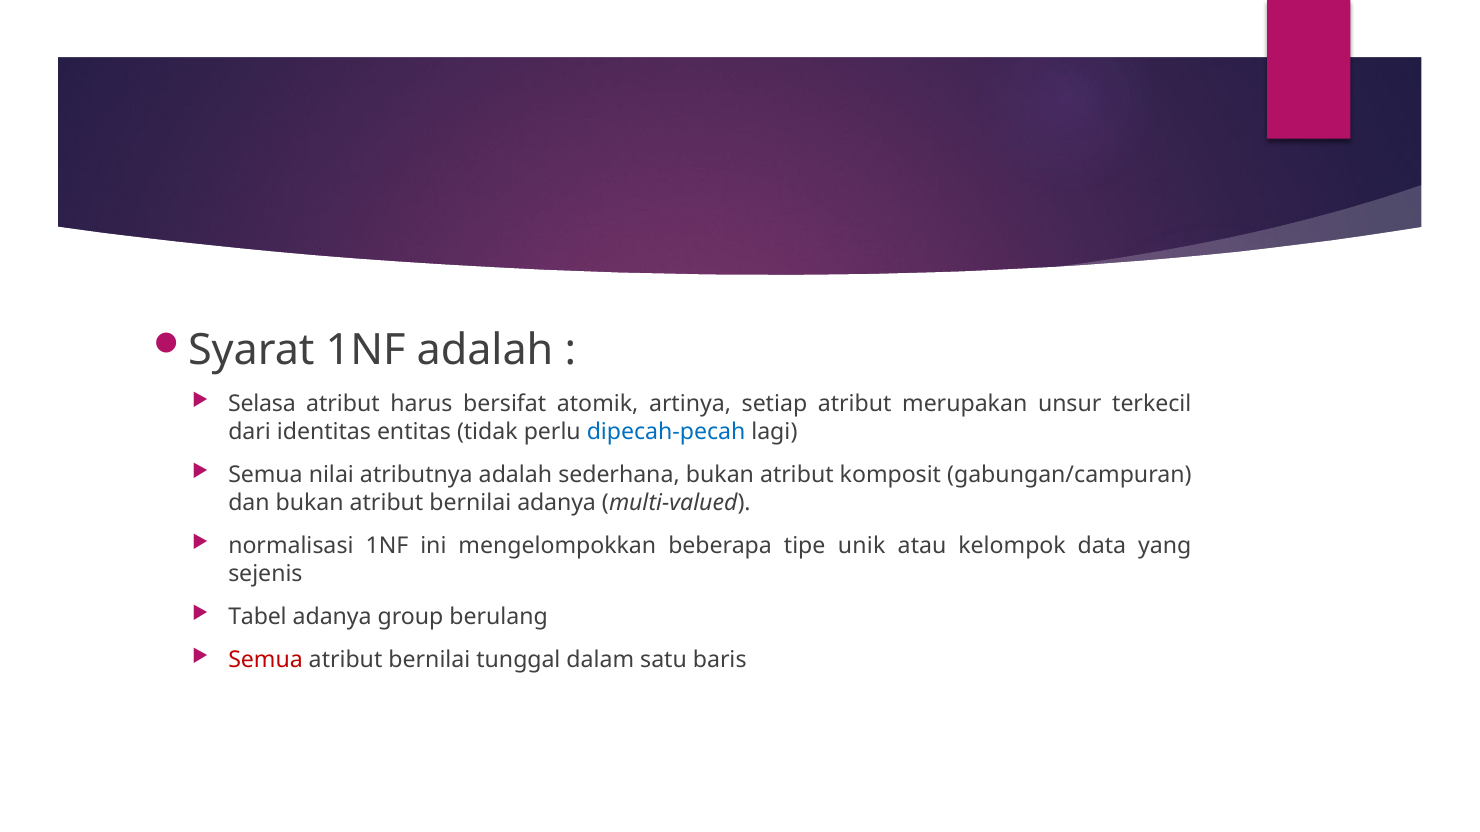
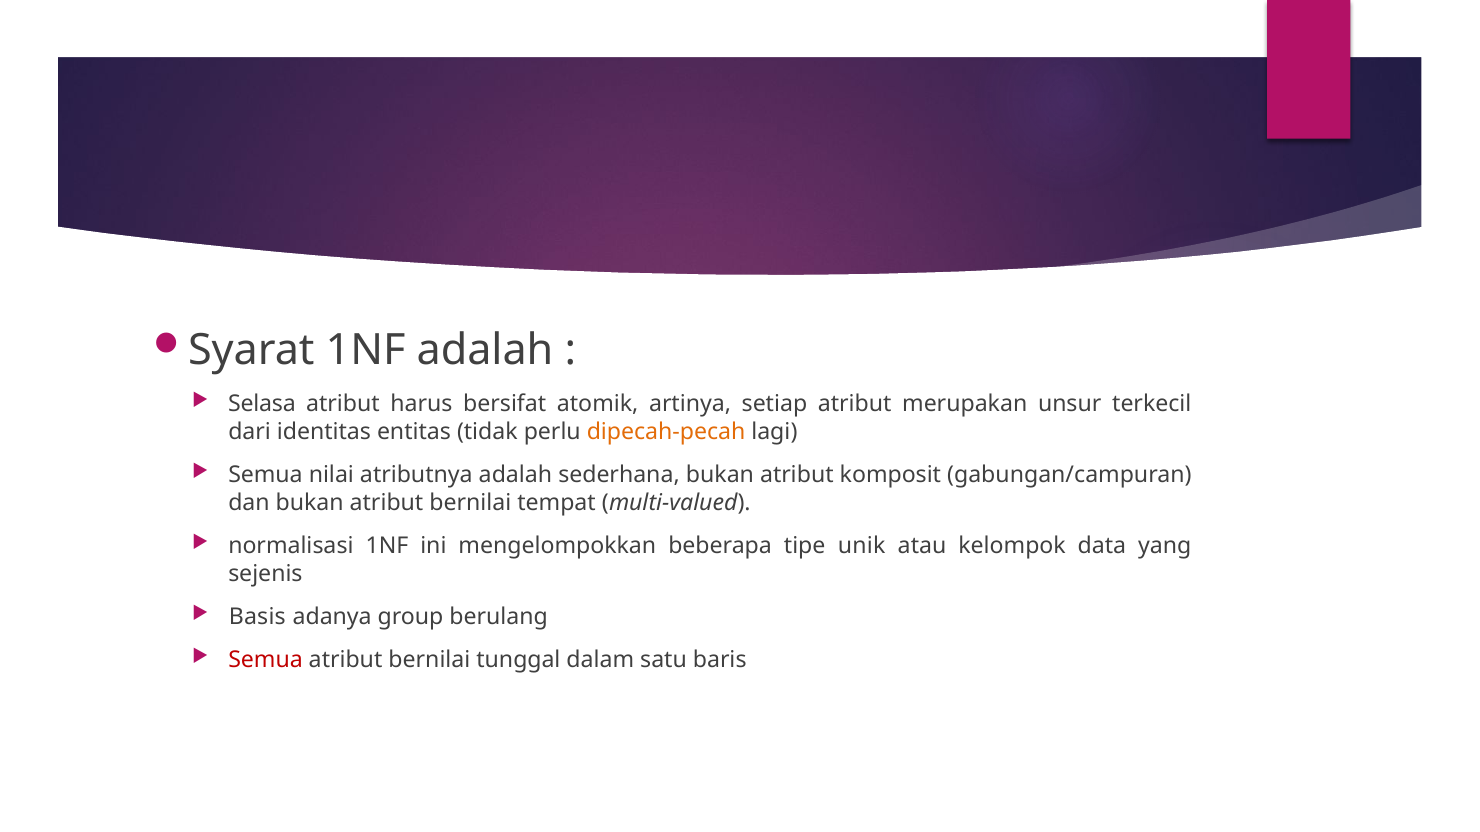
dipecah-pecah colour: blue -> orange
bernilai adanya: adanya -> tempat
Tabel: Tabel -> Basis
